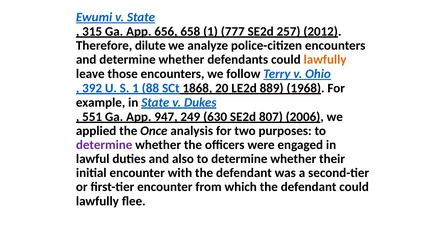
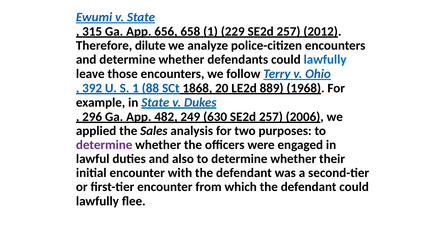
777: 777 -> 229
lawfully at (325, 60) colour: orange -> blue
551: 551 -> 296
947: 947 -> 482
630 SE2d 807: 807 -> 257
Once: Once -> Sales
